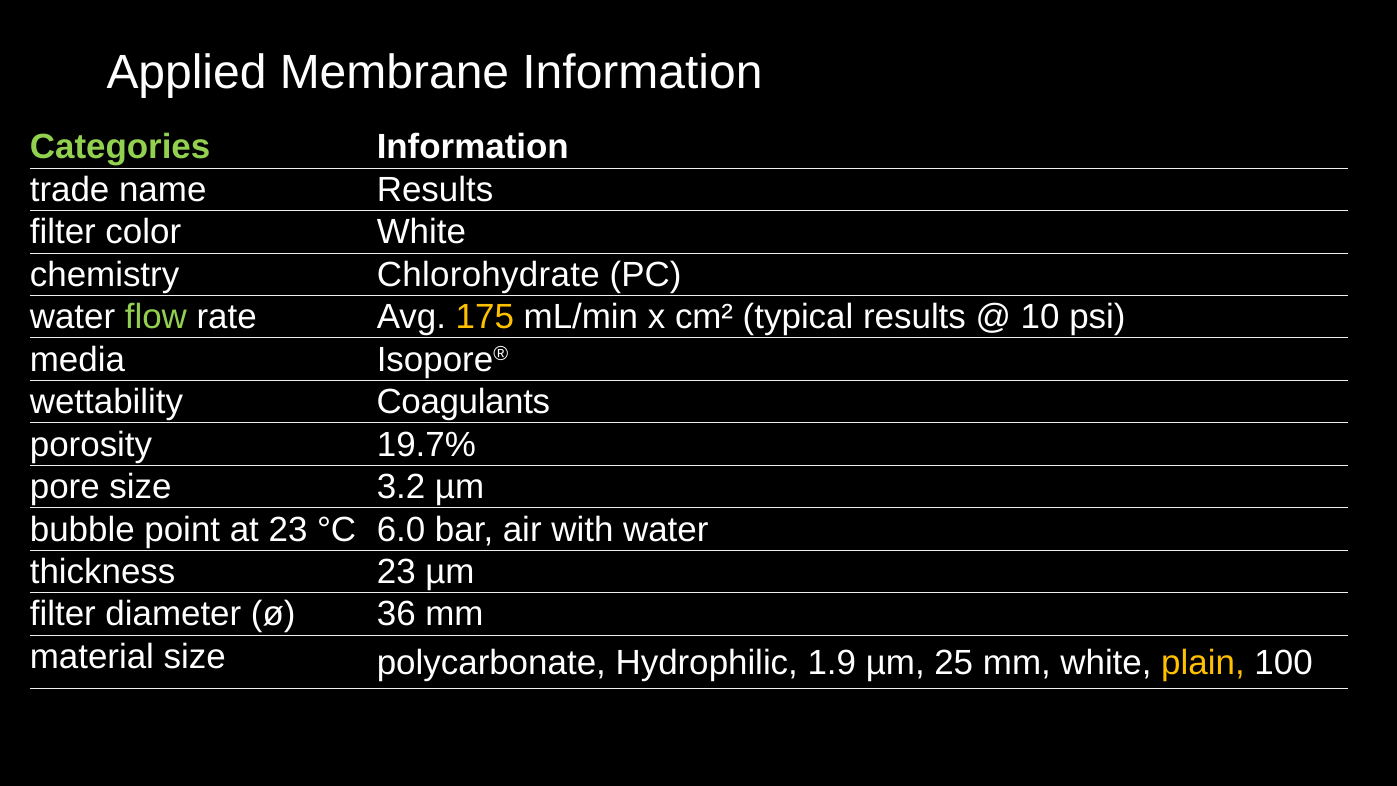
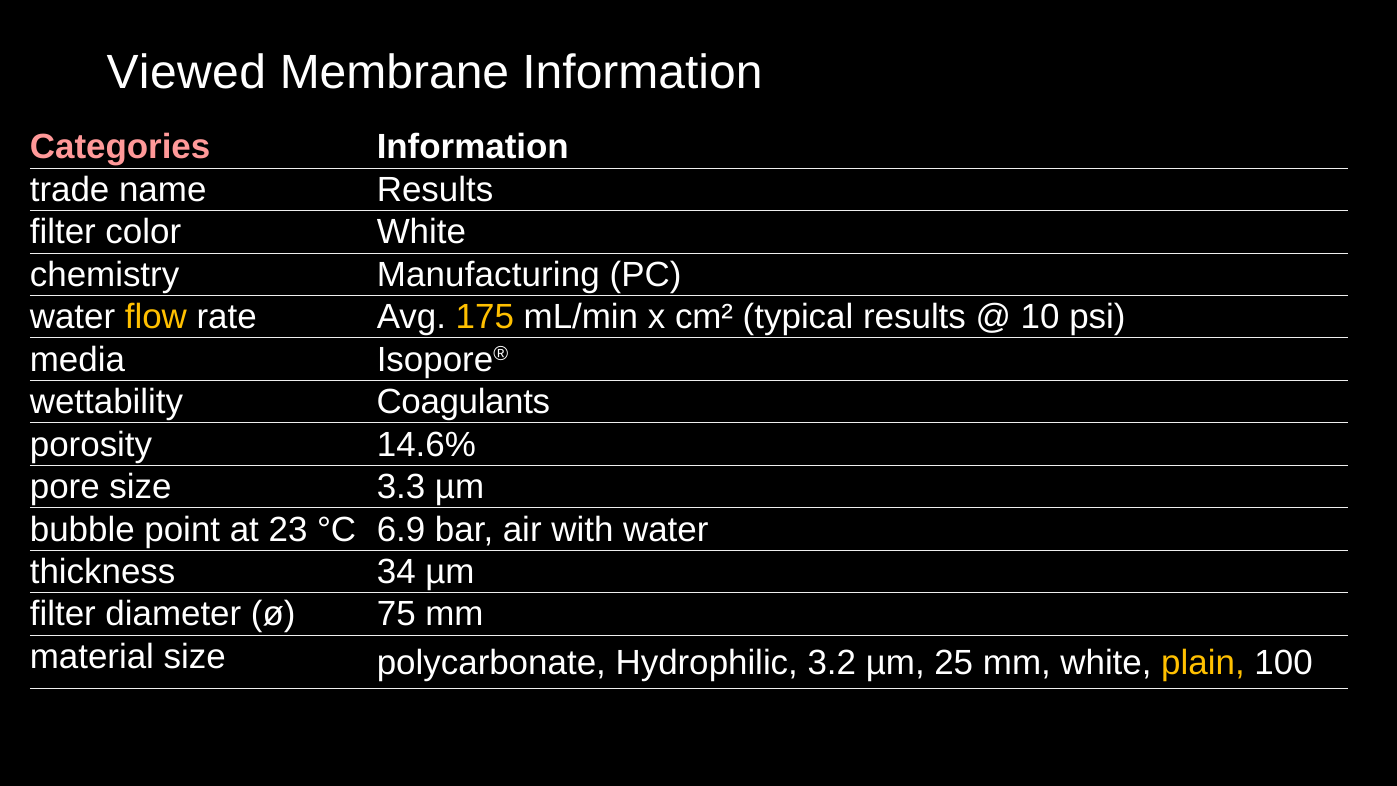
Applied: Applied -> Viewed
Categories colour: light green -> pink
Chlorohydrate: Chlorohydrate -> Manufacturing
flow colour: light green -> yellow
19.7%: 19.7% -> 14.6%
3.2: 3.2 -> 3.3
6.0: 6.0 -> 6.9
thickness 23: 23 -> 34
36: 36 -> 75
1.9: 1.9 -> 3.2
